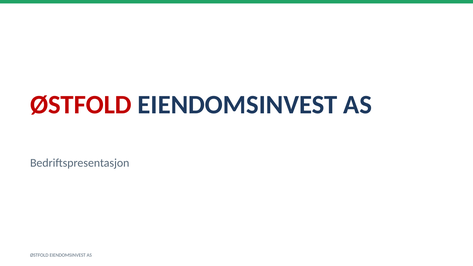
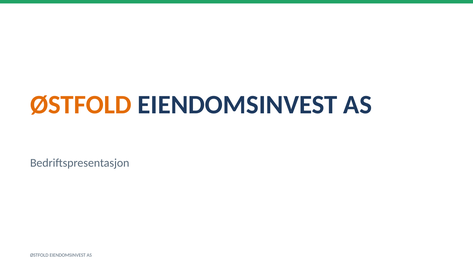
ØSTFOLD at (81, 105) colour: red -> orange
